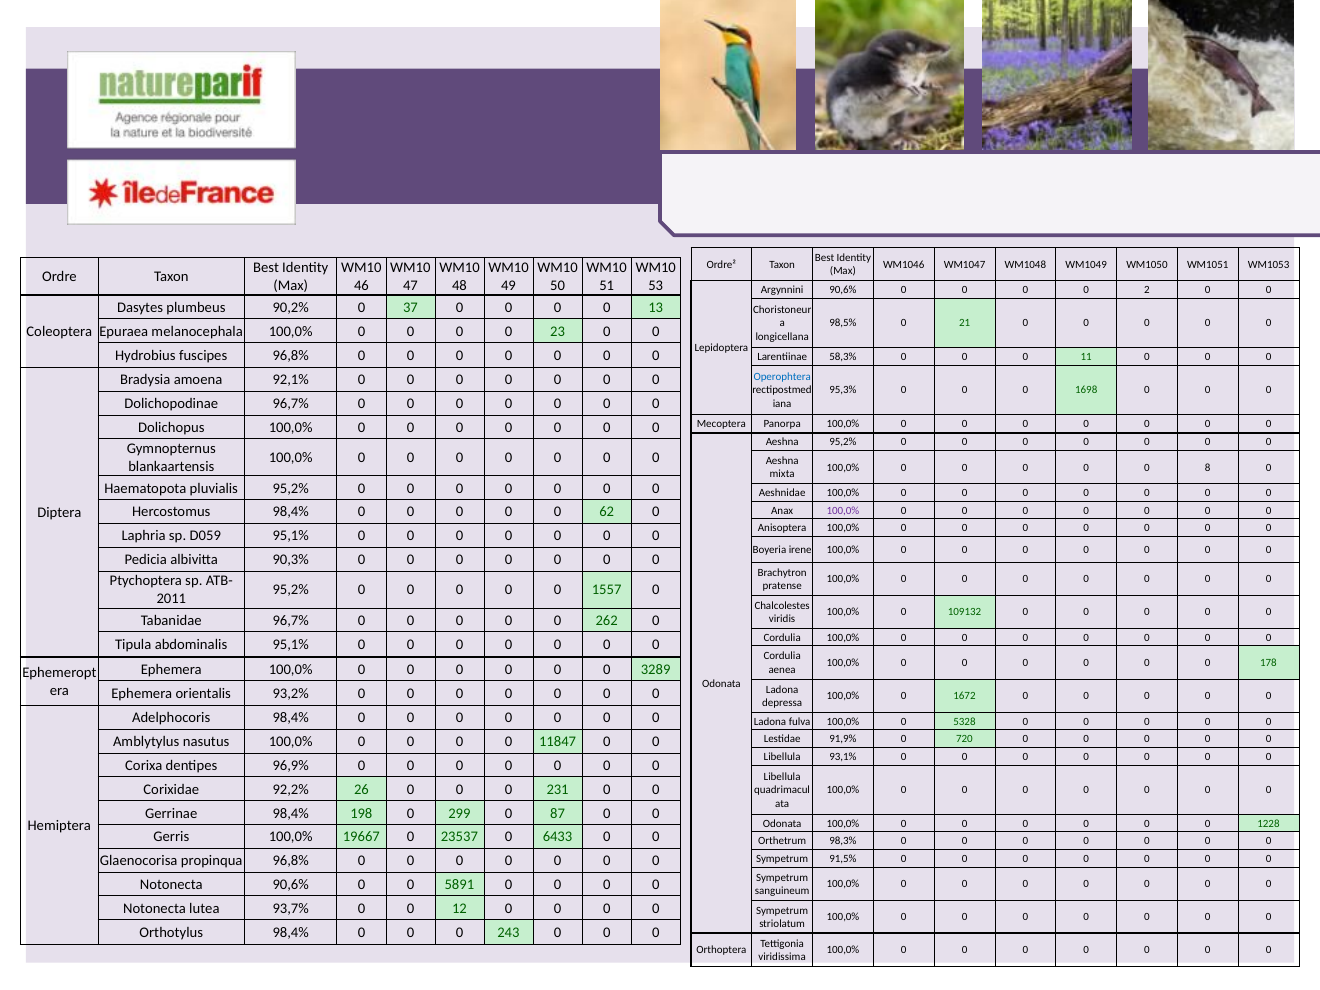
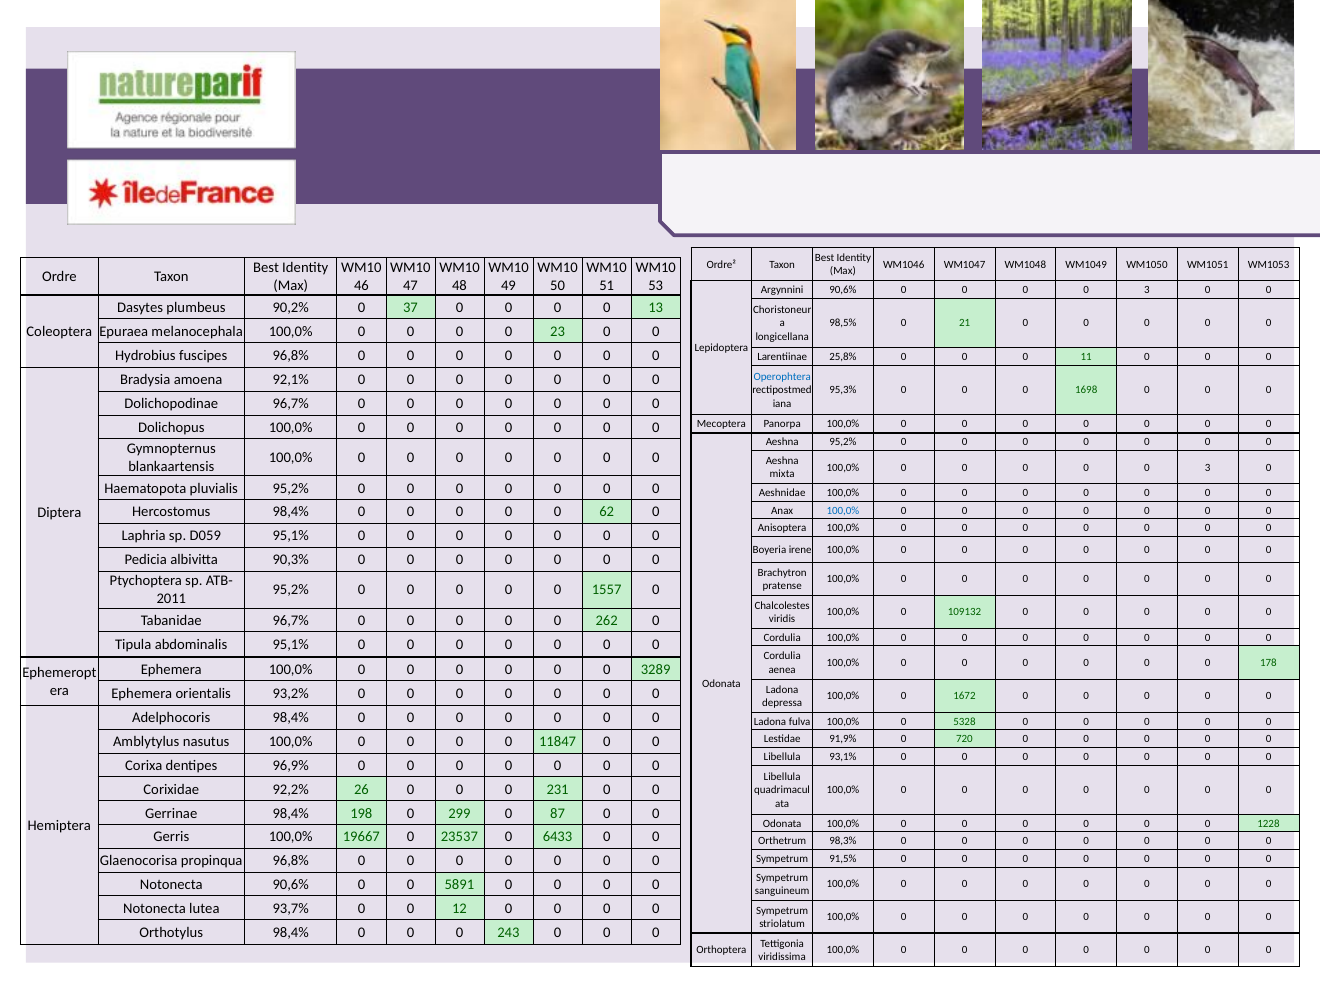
2 at (1147, 290): 2 -> 3
58,3%: 58,3% -> 25,8%
8 at (1208, 468): 8 -> 3
100,0% at (843, 511) colour: purple -> blue
